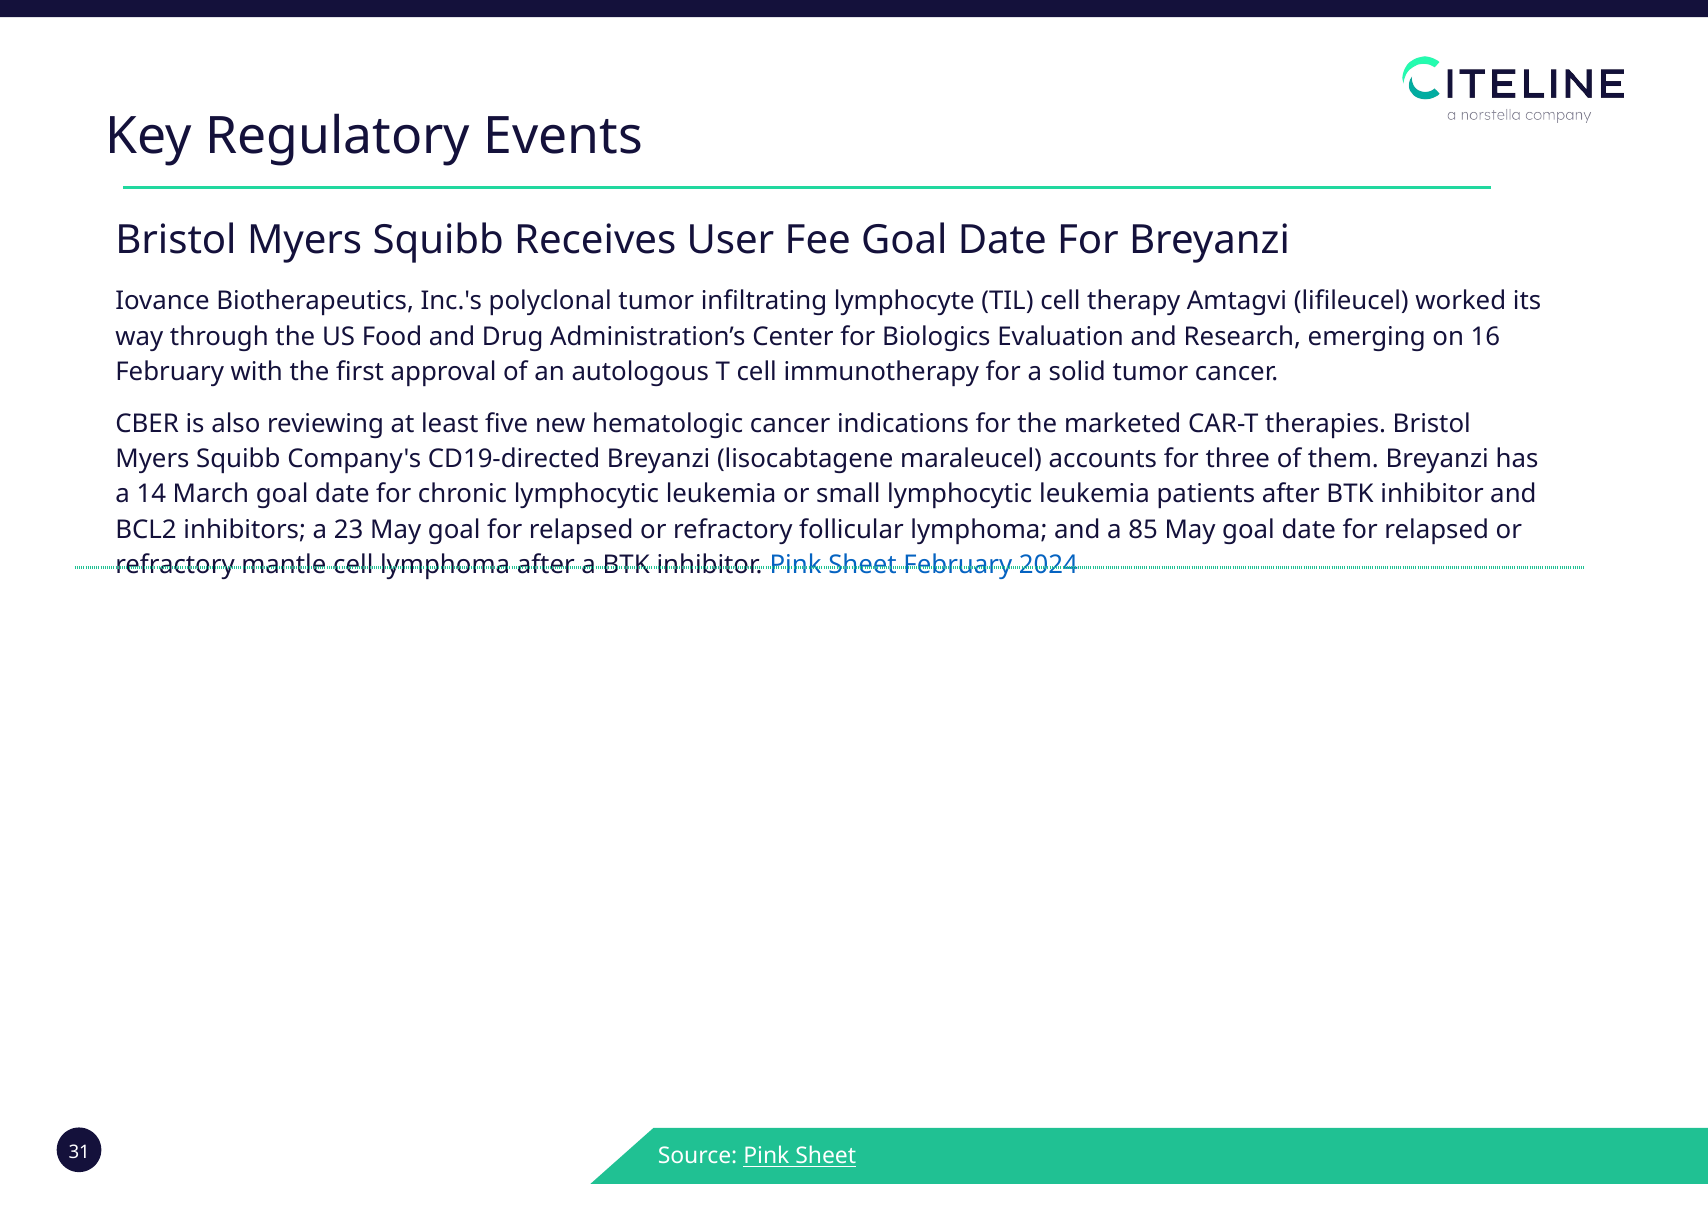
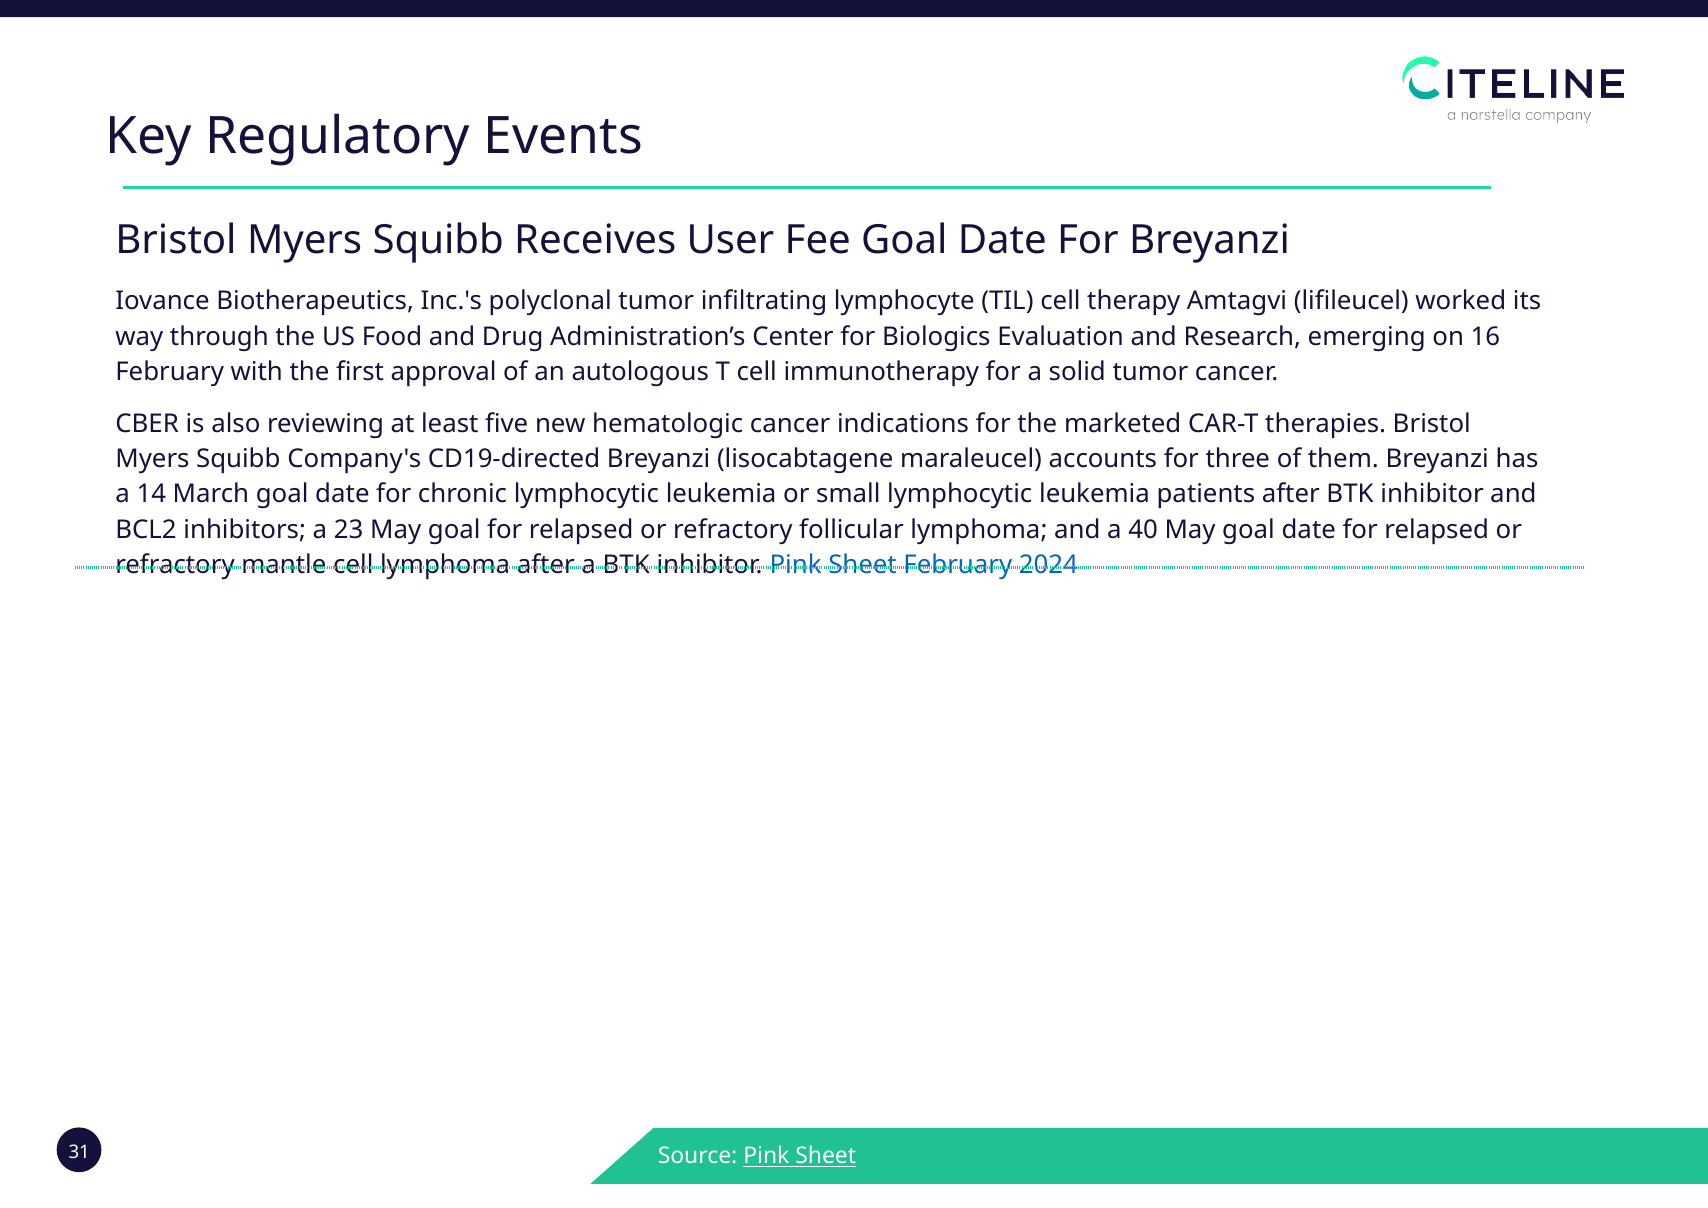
85: 85 -> 40
